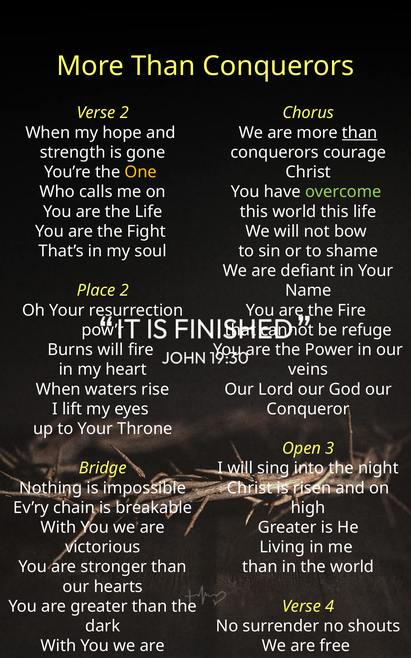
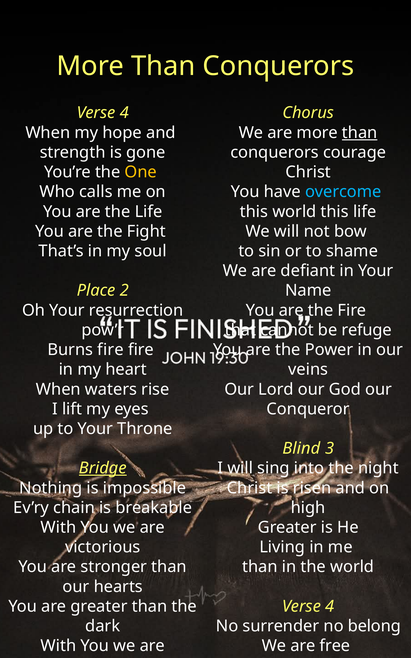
2 at (124, 113): 2 -> 4
overcome colour: light green -> light blue
Burns will: will -> fire
Open: Open -> Blind
Bridge underline: none -> present
shouts: shouts -> belong
